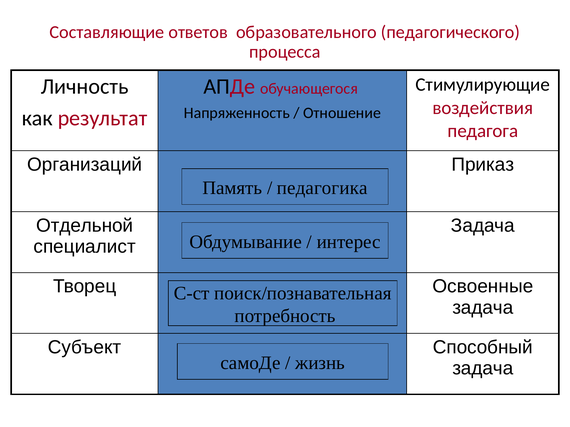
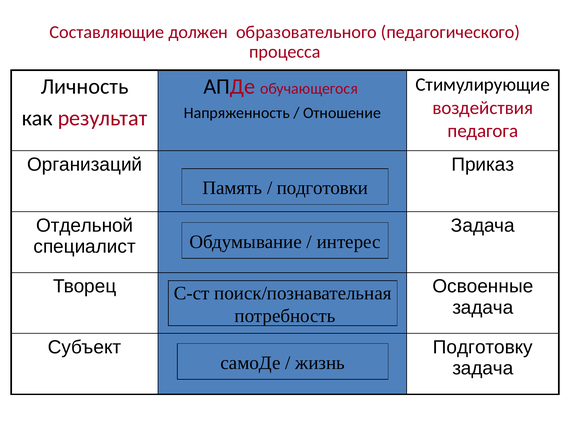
ответов: ответов -> должен
педагогика: педагогика -> подготовки
Способный: Способный -> Подготовку
